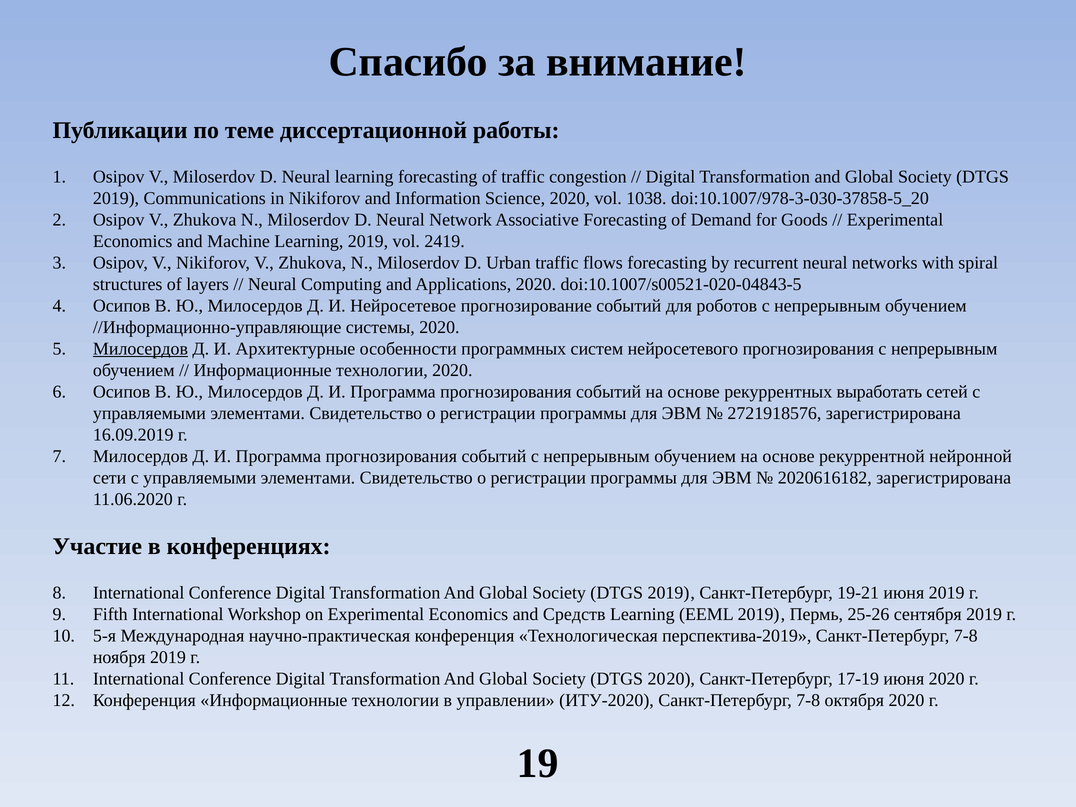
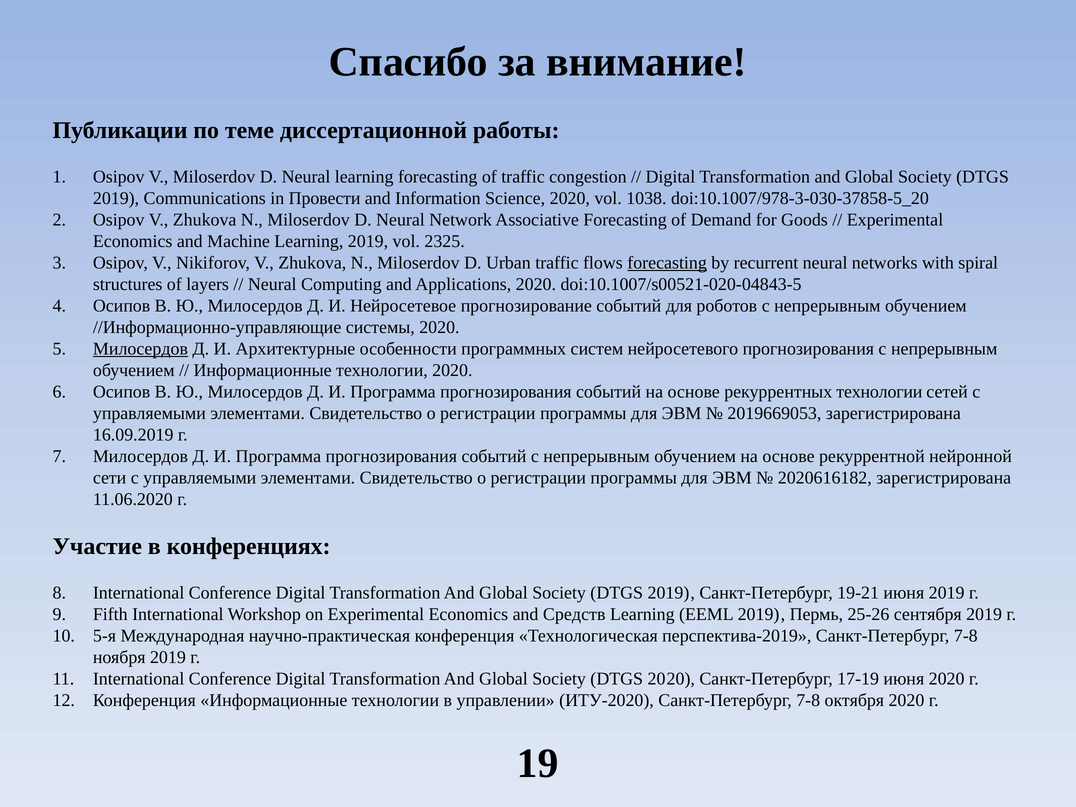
in Nikiforov: Nikiforov -> Провести
2419: 2419 -> 2325
forecasting at (667, 263) underline: none -> present
рекуррентных выработать: выработать -> технологии
2721918576: 2721918576 -> 2019669053
